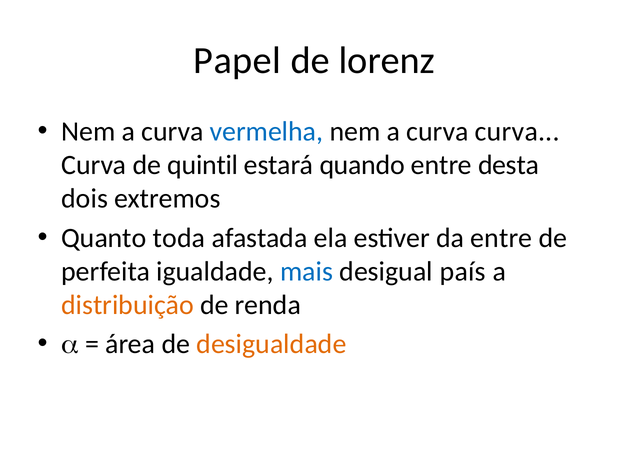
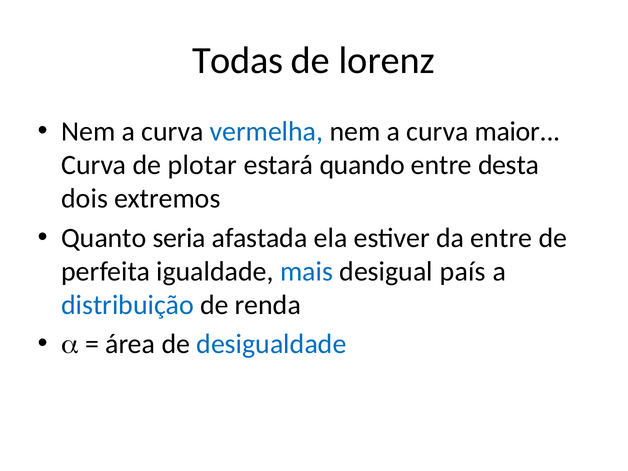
Papel: Papel -> Todas
a curva curva: curva -> maior
quintil: quintil -> plotar
toda: toda -> seria
distribuição colour: orange -> blue
desigualdade colour: orange -> blue
